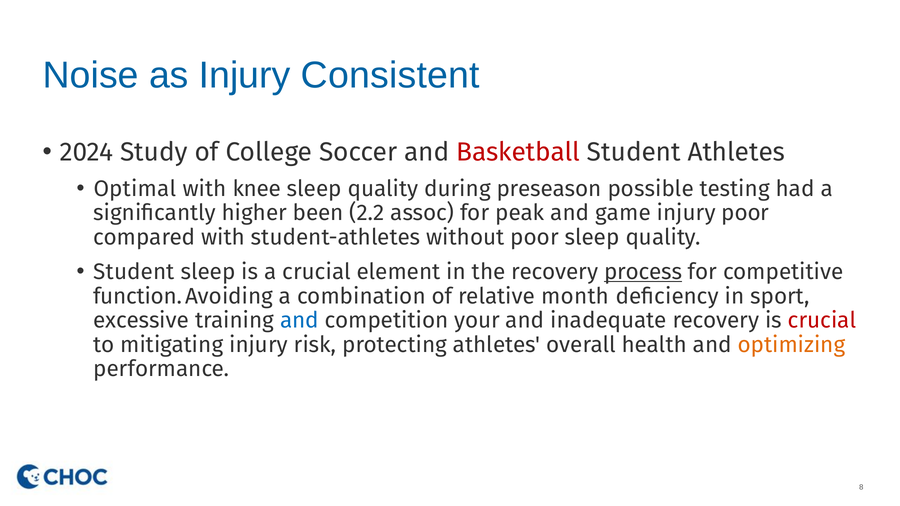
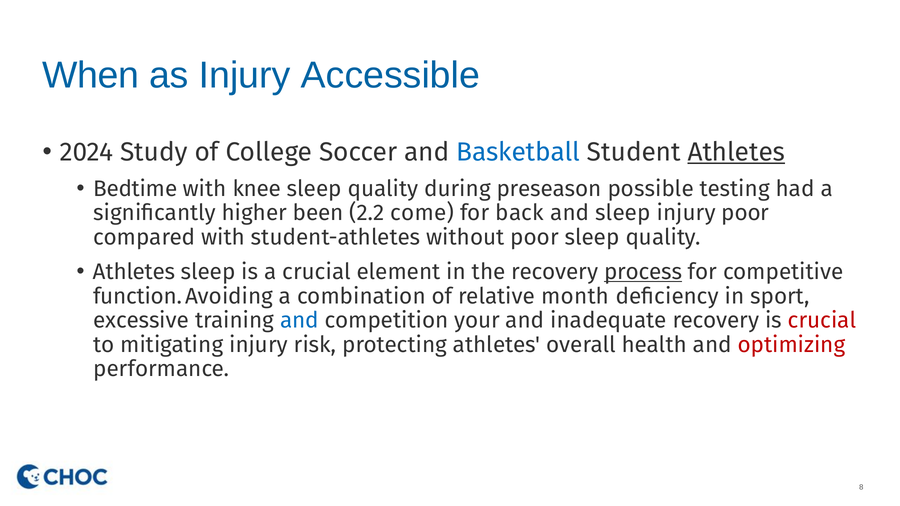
Noise: Noise -> When
Consistent: Consistent -> Accessible
Basketball colour: red -> blue
Athletes at (736, 152) underline: none -> present
Optimal: Optimal -> Bedtime
assoc: assoc -> come
peak: peak -> back
and game: game -> sleep
Student at (134, 272): Student -> Athletes
optimizing colour: orange -> red
